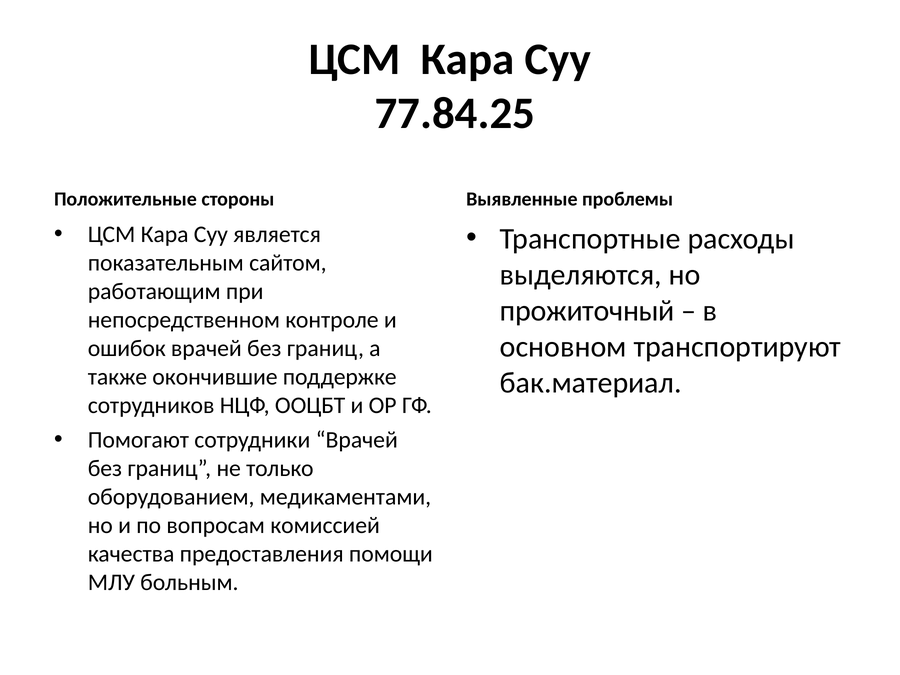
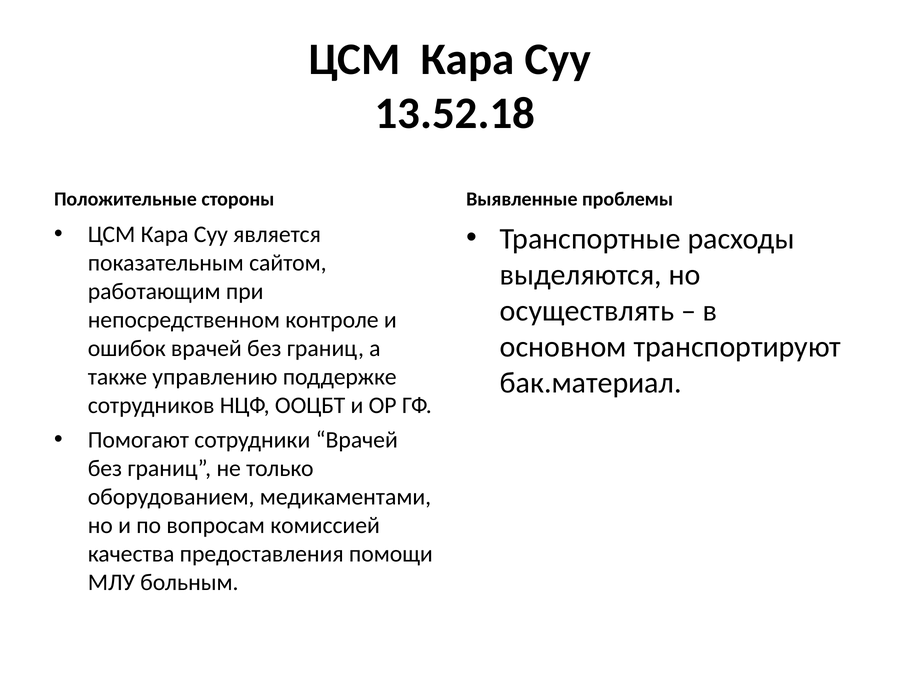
77.84.25: 77.84.25 -> 13.52.18
прожиточный: прожиточный -> осуществлять
окончившие: окончившие -> управлению
